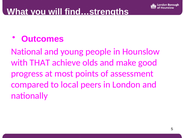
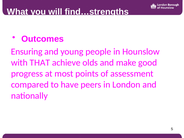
National: National -> Ensuring
local: local -> have
